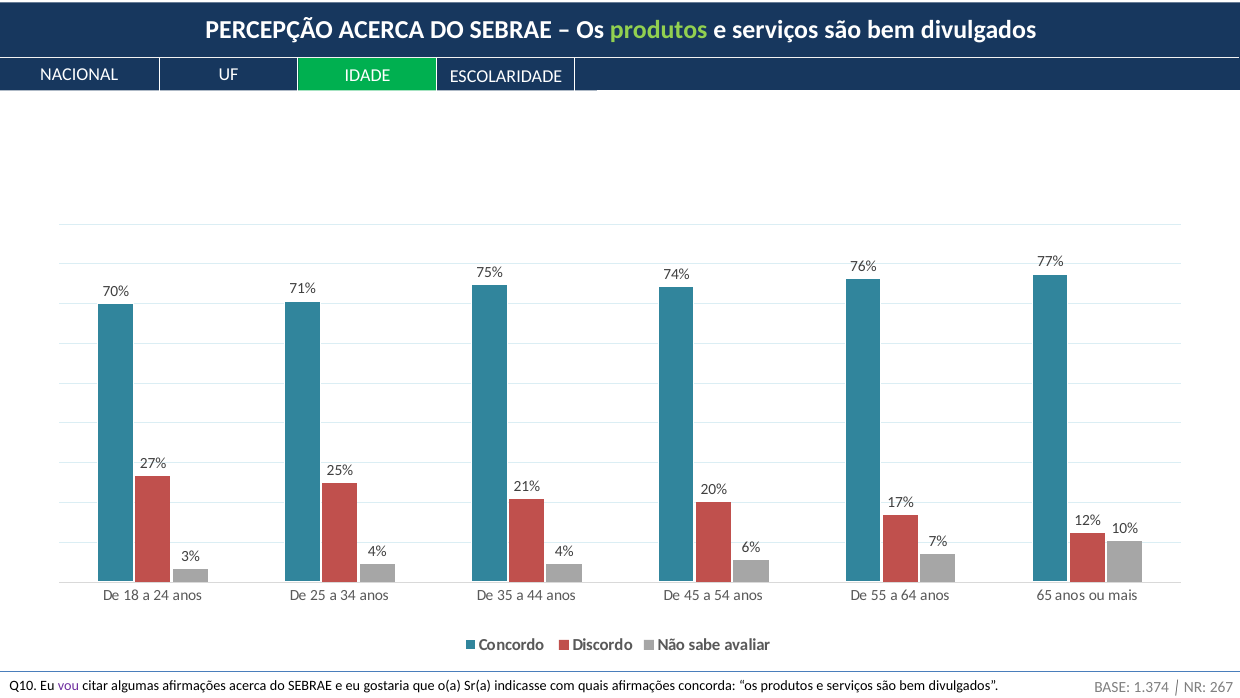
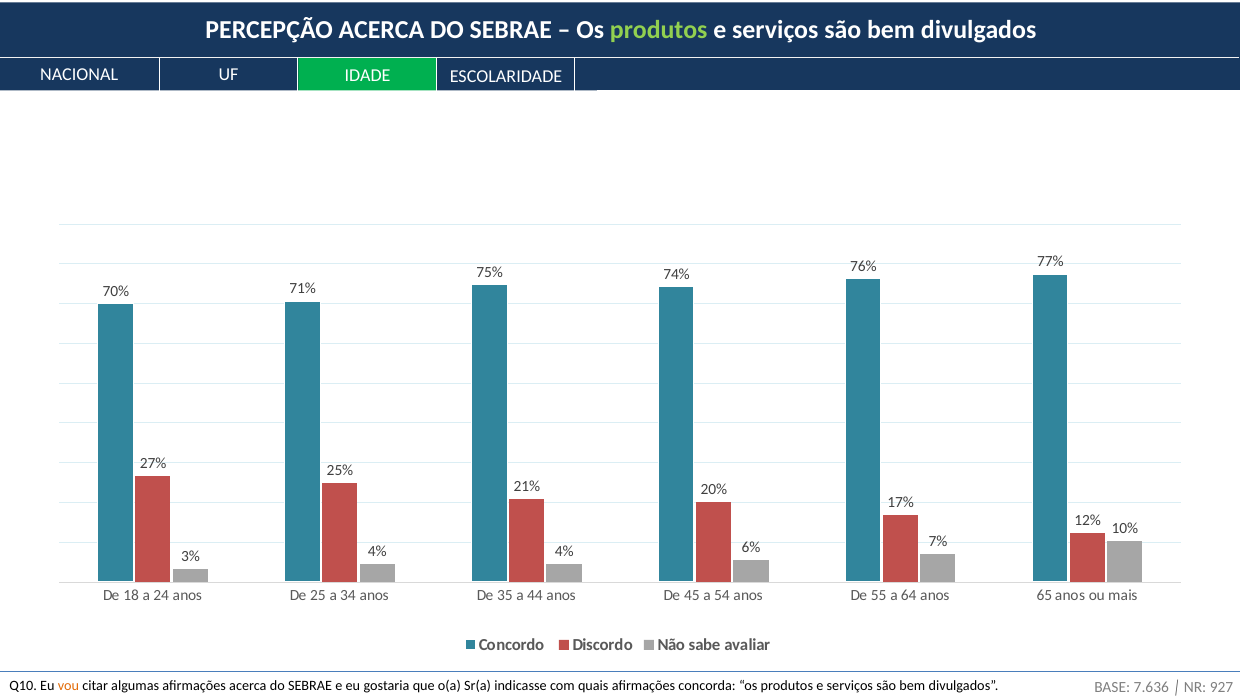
vou colour: purple -> orange
1.374: 1.374 -> 7.636
267: 267 -> 927
